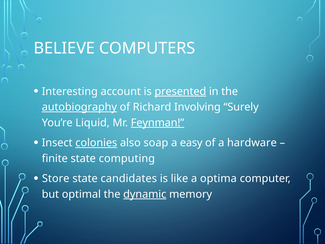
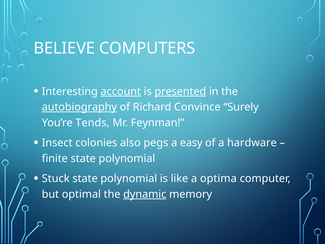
account underline: none -> present
Involving: Involving -> Convince
Liquid: Liquid -> Tends
Feynman underline: present -> none
colonies underline: present -> none
soap: soap -> pegs
finite state computing: computing -> polynomial
Store: Store -> Stuck
candidates at (129, 178): candidates -> polynomial
